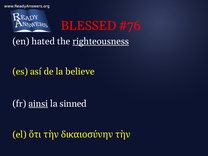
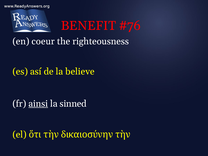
BLESSED: BLESSED -> BENEFIT
hated: hated -> coeur
righteousness underline: present -> none
